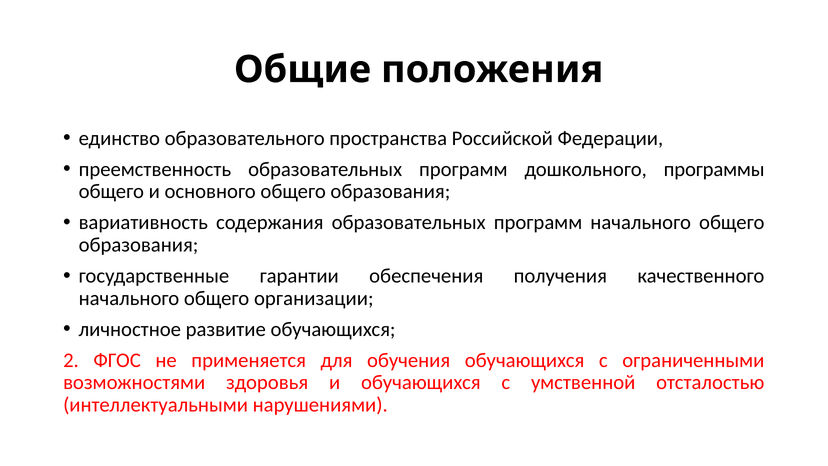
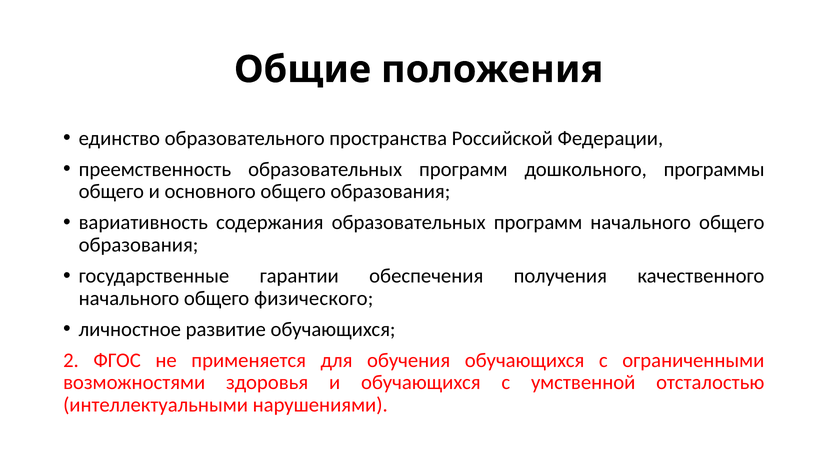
организации: организации -> физического
